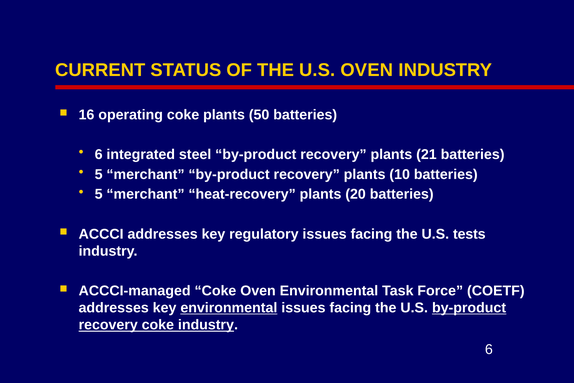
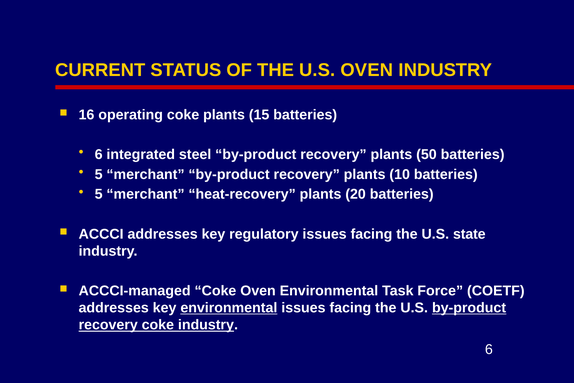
50: 50 -> 15
21: 21 -> 50
tests: tests -> state
